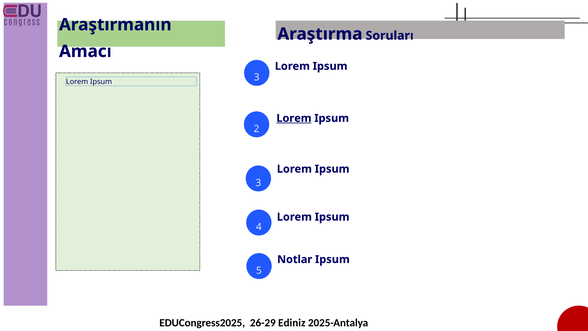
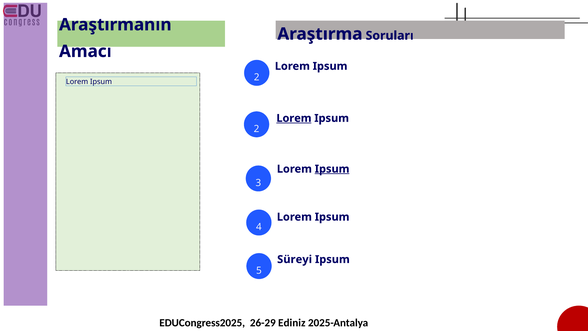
3 at (257, 77): 3 -> 2
Ipsum at (332, 169) underline: none -> present
Notlar: Notlar -> Süreyi
